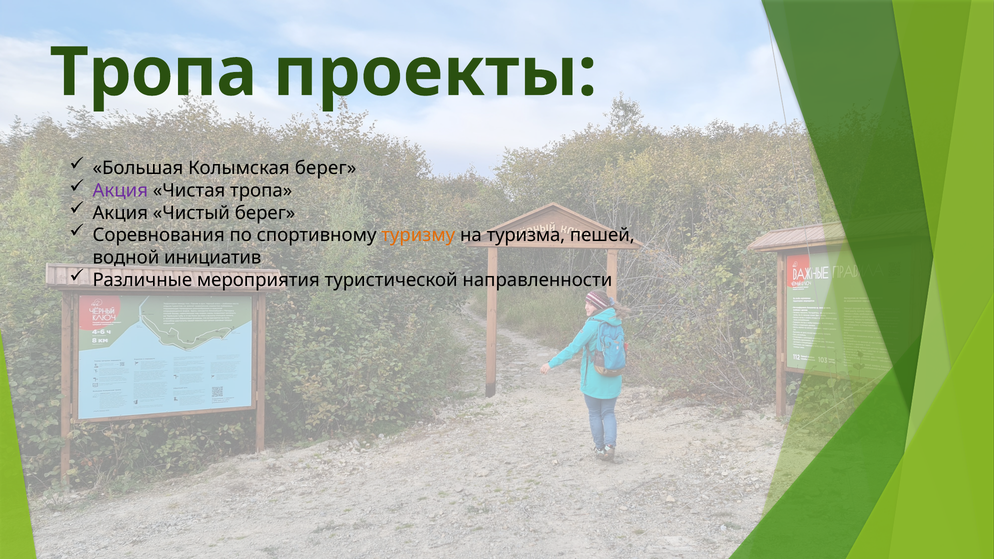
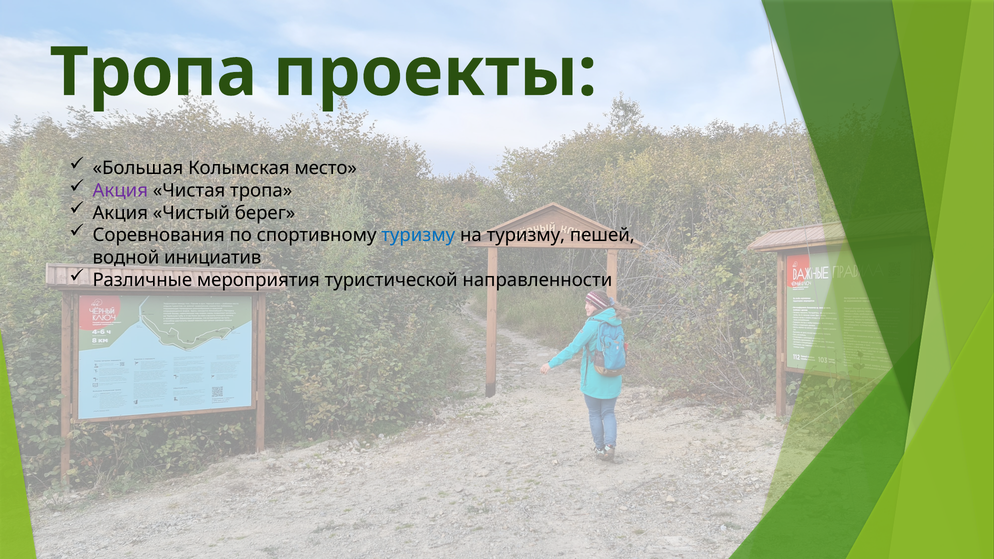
Колымская берег: берег -> место
туризму at (418, 235) colour: orange -> blue
на туризма: туризма -> туризму
